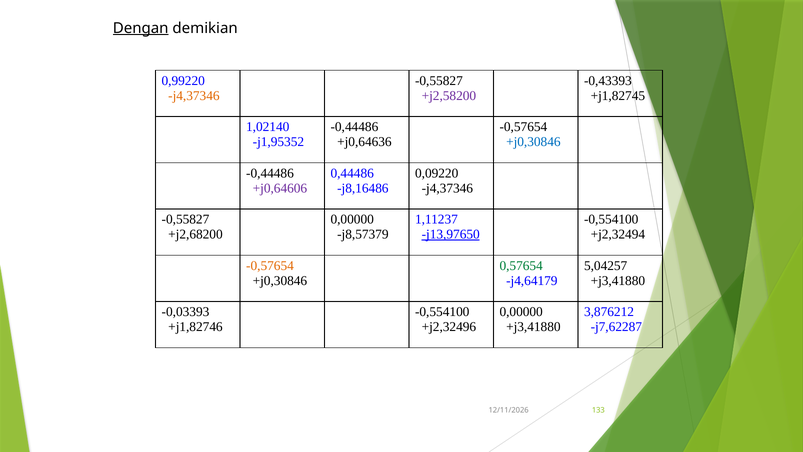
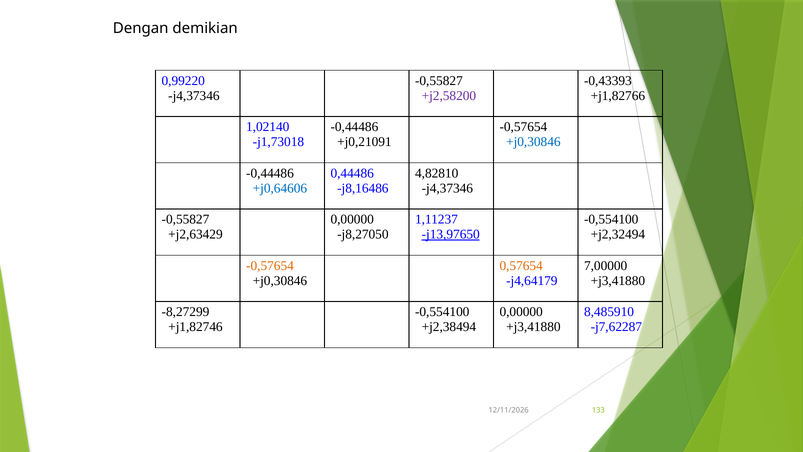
Dengan underline: present -> none
j4,37346 at (194, 96) colour: orange -> black
+j1,82745: +j1,82745 -> +j1,82766
j1,95352: j1,95352 -> j1,73018
+j0,64636: +j0,64636 -> +j0,21091
0,09220: 0,09220 -> 4,82810
+j0,64606 colour: purple -> blue
+j2,68200: +j2,68200 -> +j2,63429
j8,57379: j8,57379 -> j8,27050
0,57654 colour: green -> orange
5,04257: 5,04257 -> 7,00000
-0,03393: -0,03393 -> -8,27299
3,876212: 3,876212 -> 8,485910
+j2,32496: +j2,32496 -> +j2,38494
